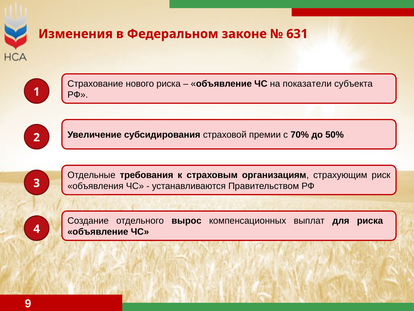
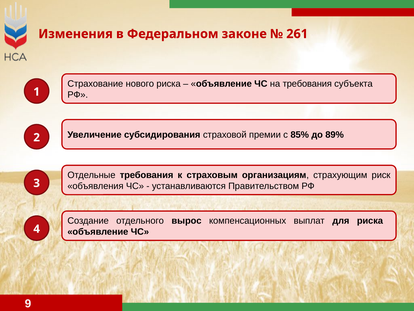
631: 631 -> 261
на показатели: показатели -> требования
70%: 70% -> 85%
50%: 50% -> 89%
